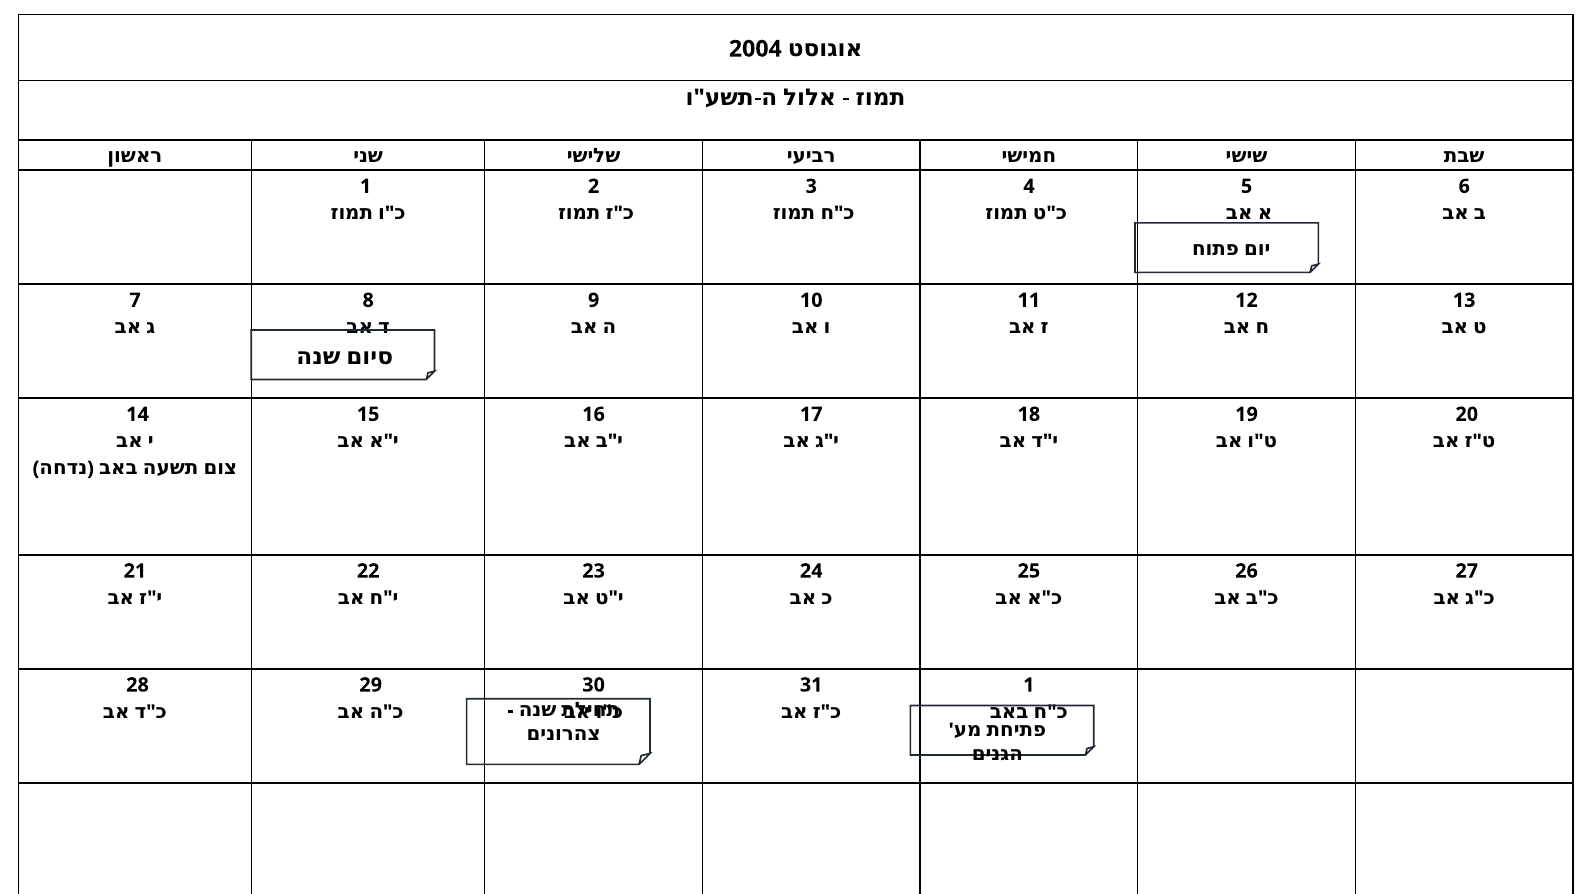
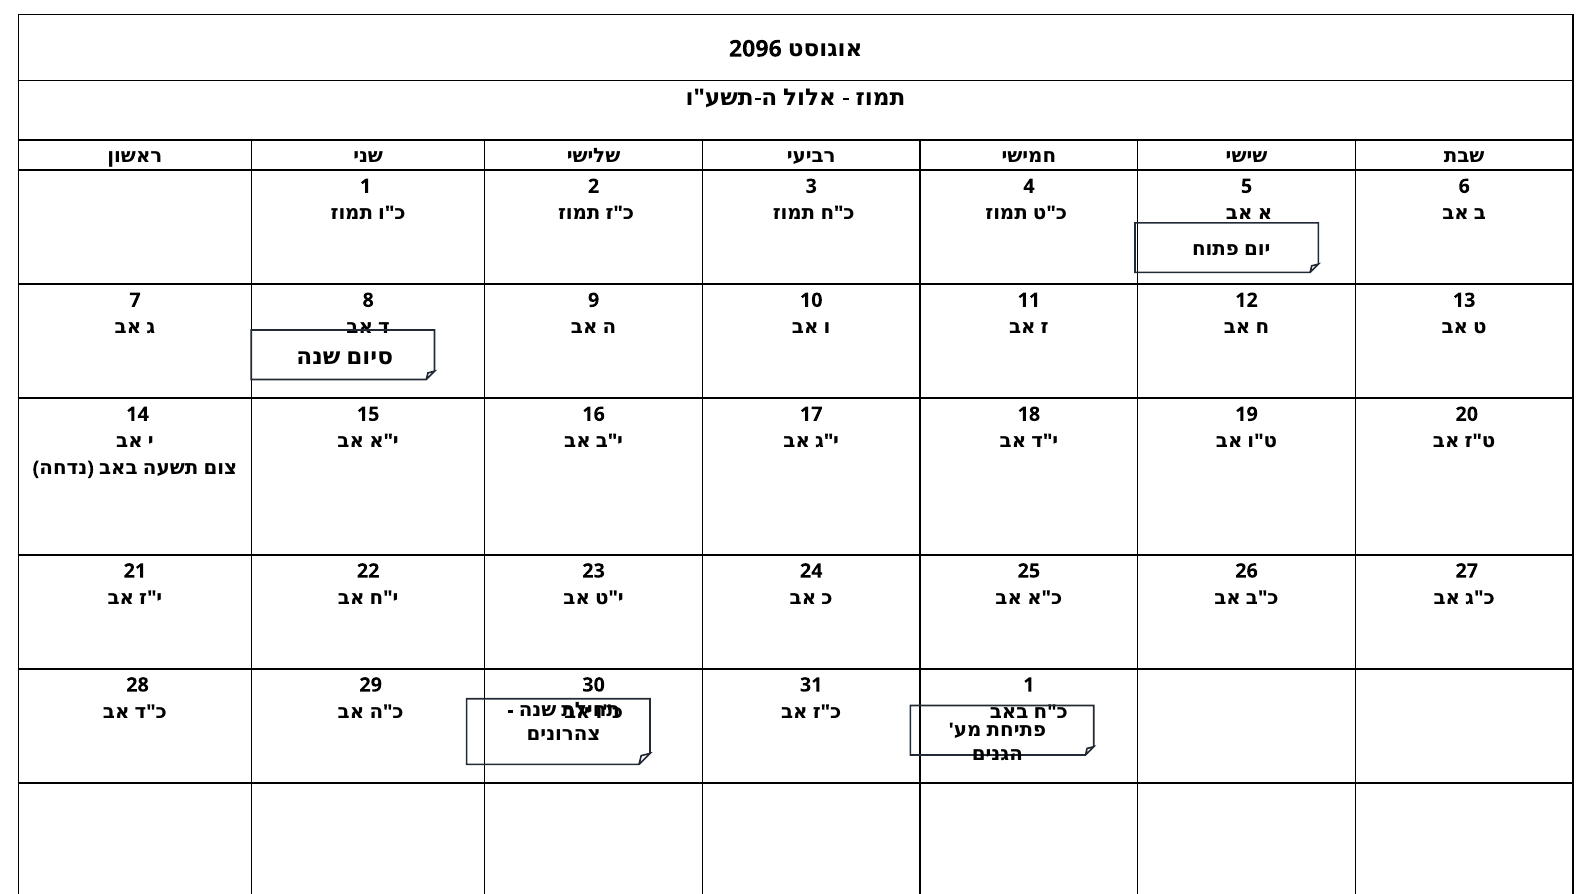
2004: 2004 -> 2096
